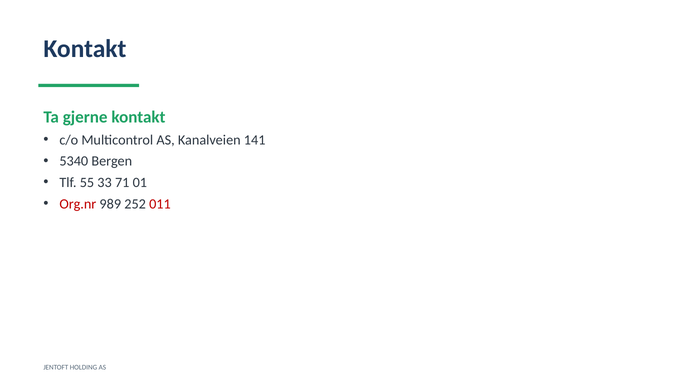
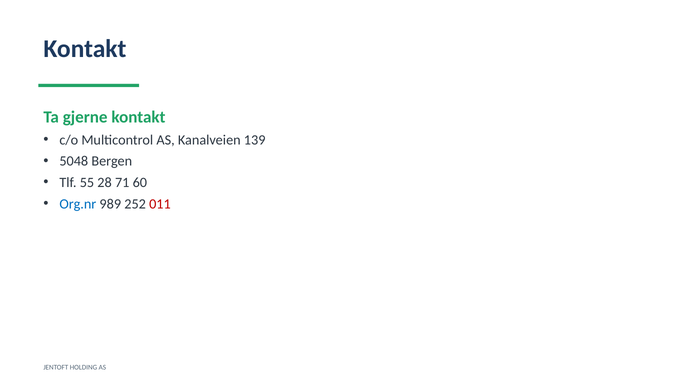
141: 141 -> 139
5340: 5340 -> 5048
33: 33 -> 28
01: 01 -> 60
Org.nr colour: red -> blue
